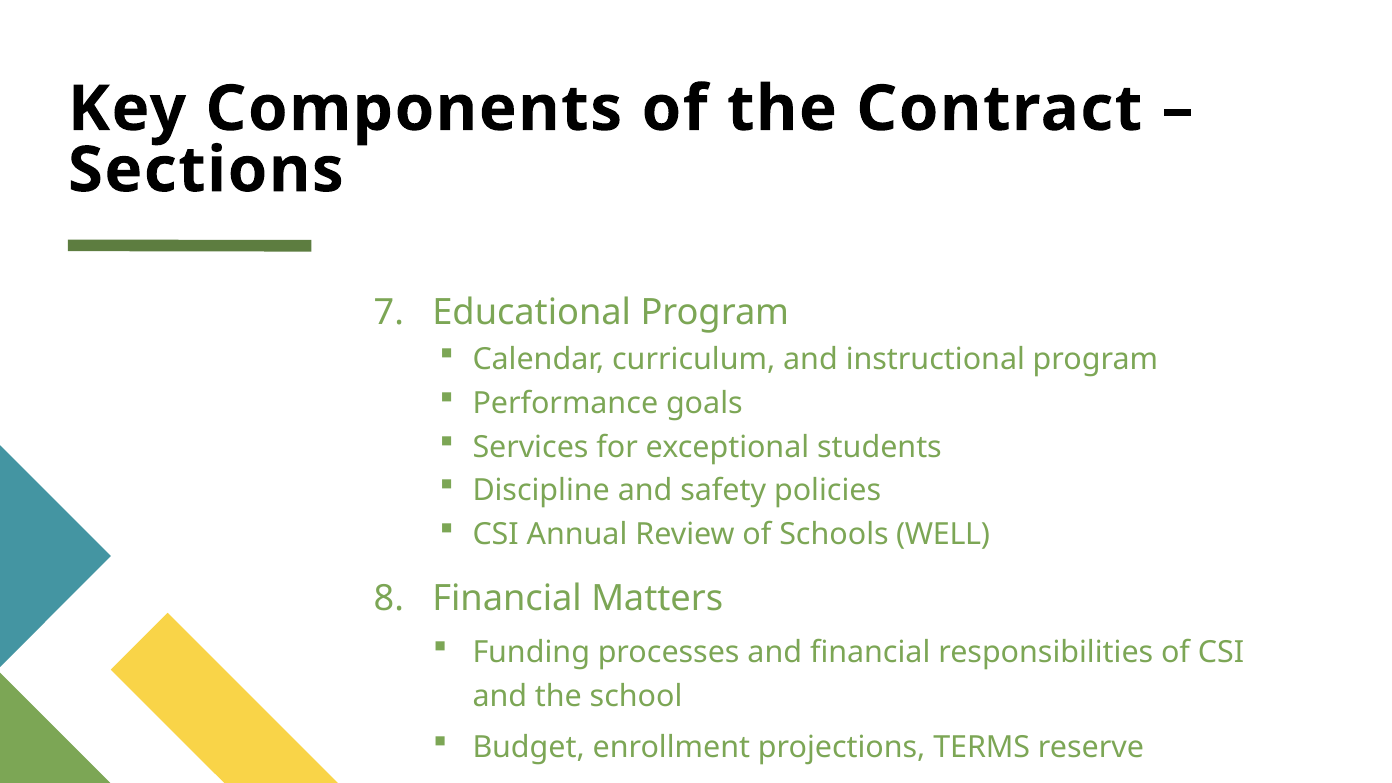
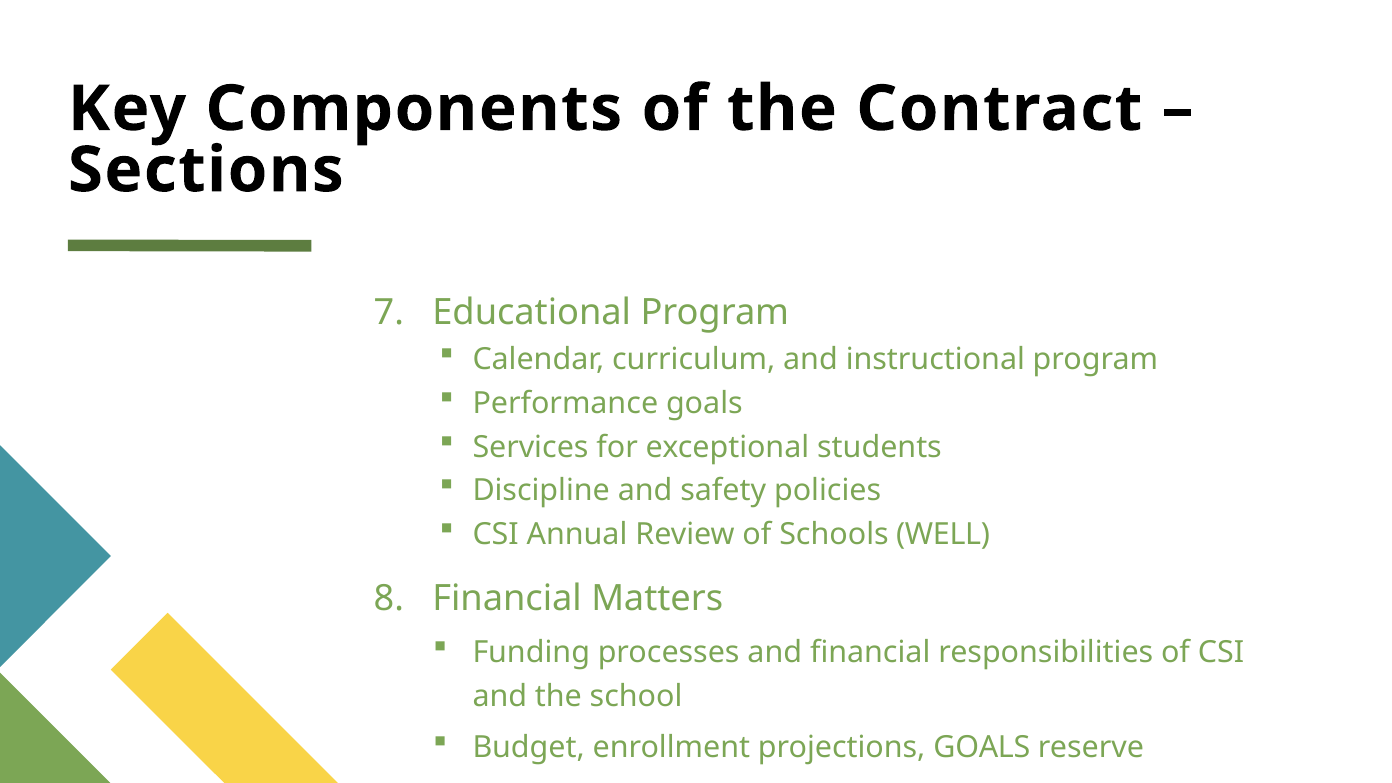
projections TERMS: TERMS -> GOALS
